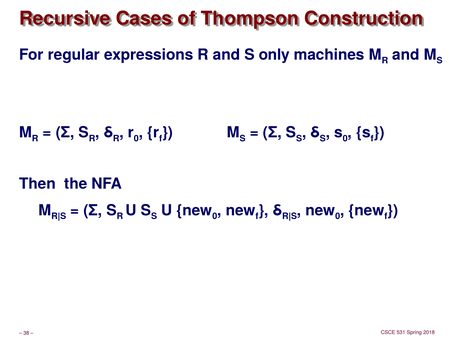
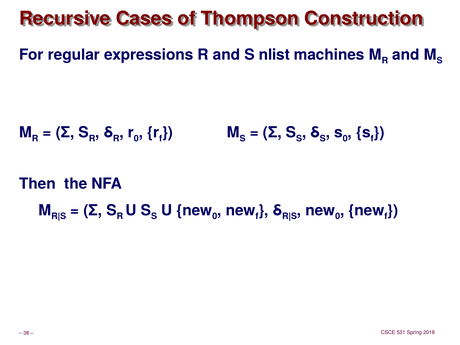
only: only -> nlist
